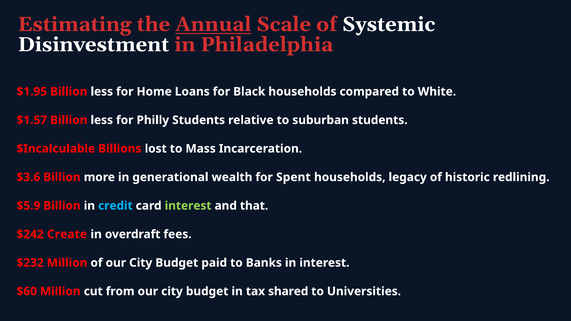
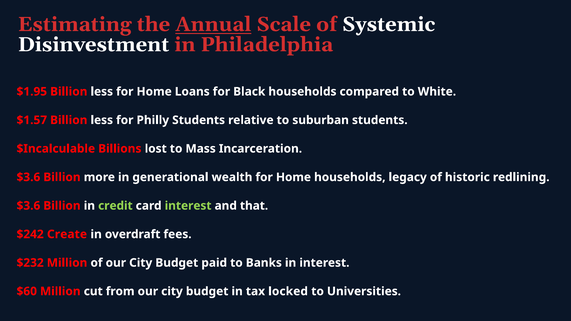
wealth for Spent: Spent -> Home
$5.9 at (28, 206): $5.9 -> $3.6
credit colour: light blue -> light green
shared: shared -> locked
